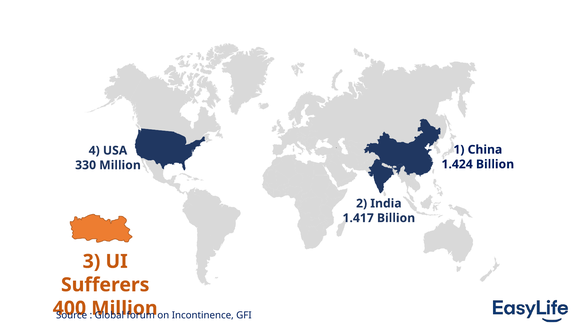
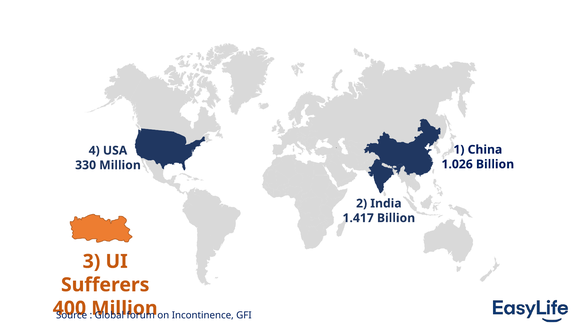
1.424: 1.424 -> 1.026
